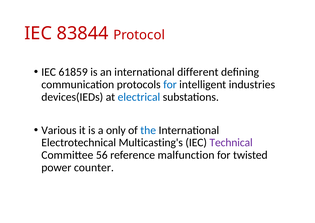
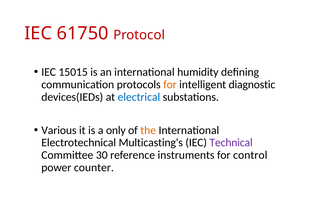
83844: 83844 -> 61750
61859: 61859 -> 15015
different: different -> humidity
for at (170, 84) colour: blue -> orange
industries: industries -> diagnostic
the colour: blue -> orange
56: 56 -> 30
malfunction: malfunction -> instruments
twisted: twisted -> control
